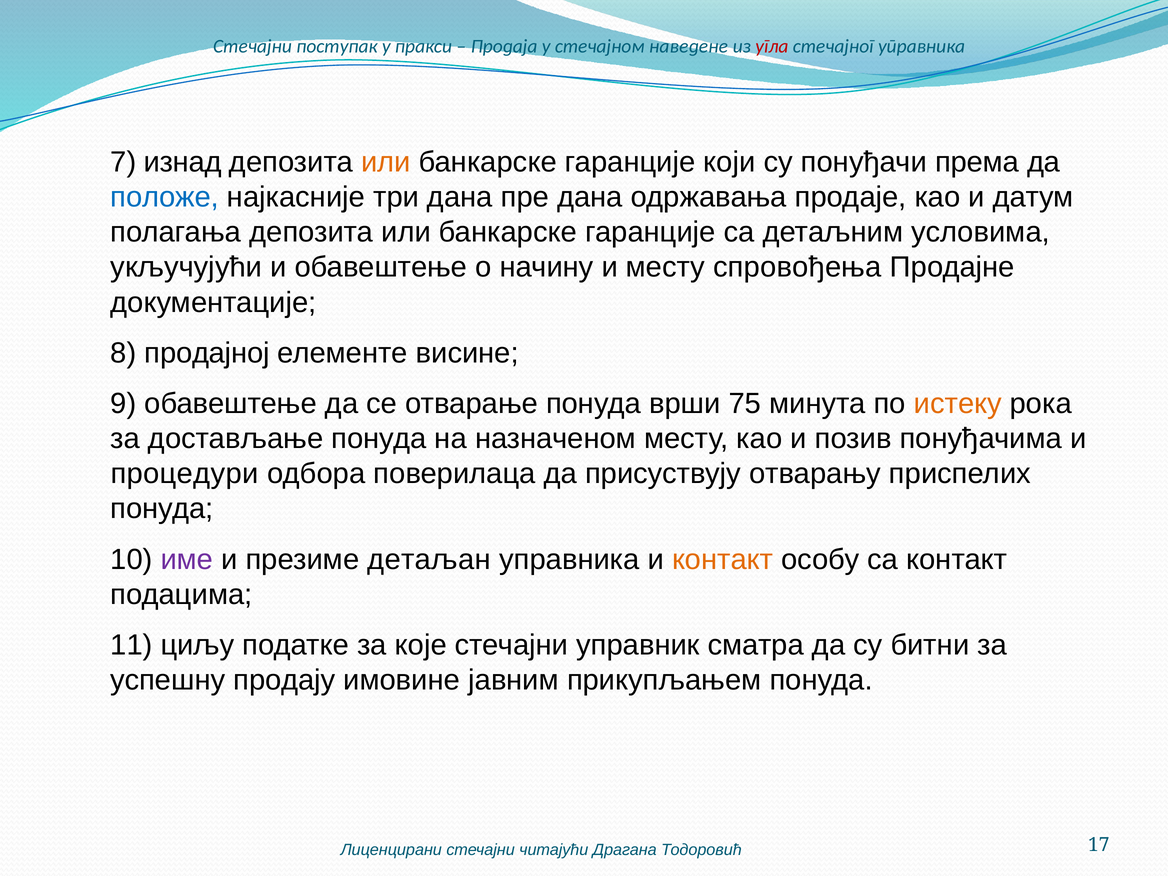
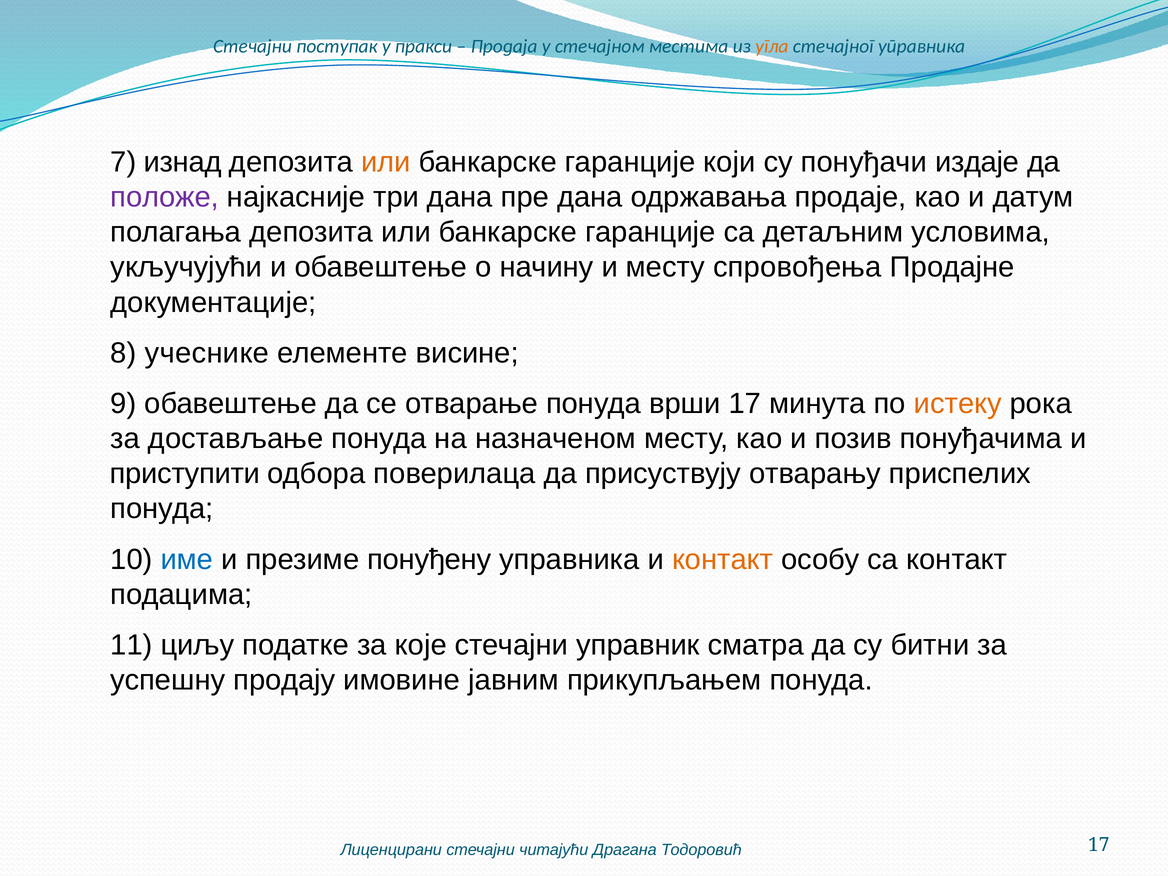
наведене: наведене -> местима
угла colour: red -> orange
према: према -> издаје
положе colour: blue -> purple
продајној: продајној -> учеснике
врши 75: 75 -> 17
процедури: процедури -> приступити
име colour: purple -> blue
детаљан: детаљан -> понуђену
